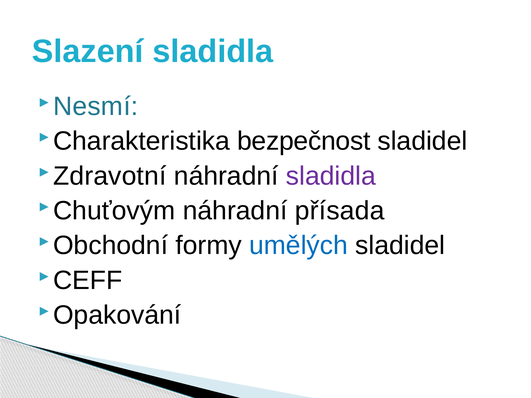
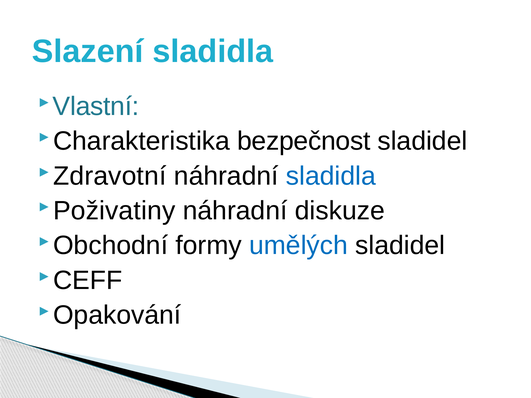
Nesmí: Nesmí -> Vlastní
sladidla at (331, 176) colour: purple -> blue
Chuťovým: Chuťovým -> Poživatiny
přísada: přísada -> diskuze
